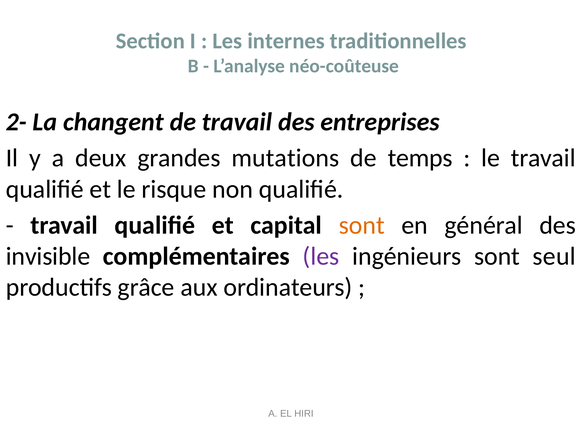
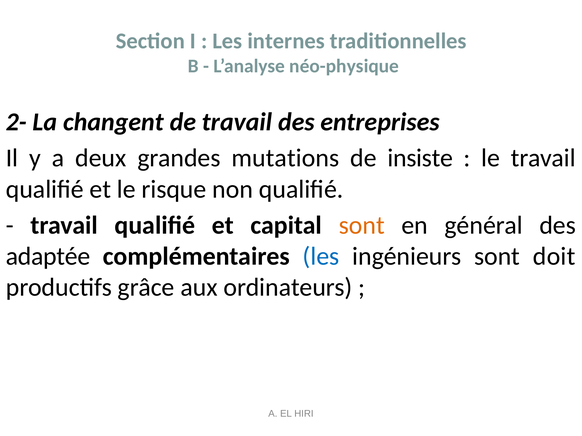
néo-coûteuse: néo-coûteuse -> néo-physique
temps: temps -> insiste
invisible: invisible -> adaptée
les at (321, 257) colour: purple -> blue
seul: seul -> doit
